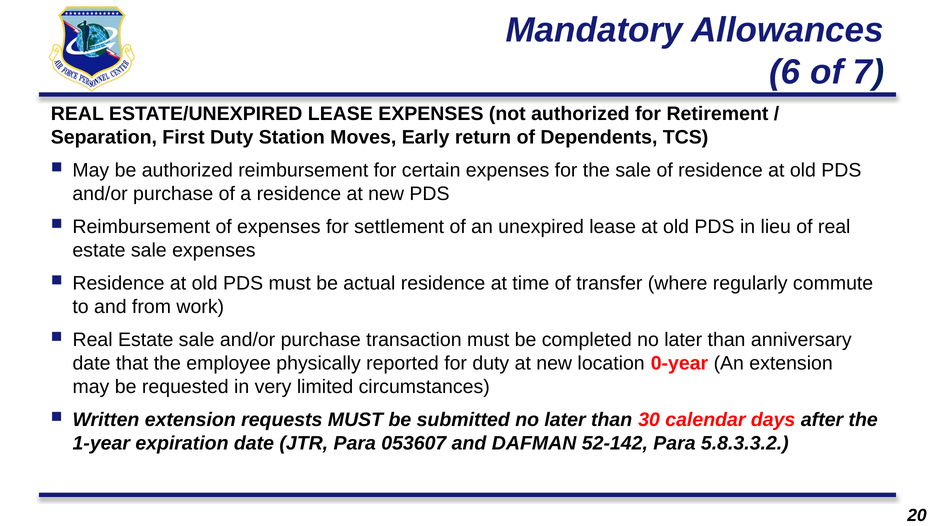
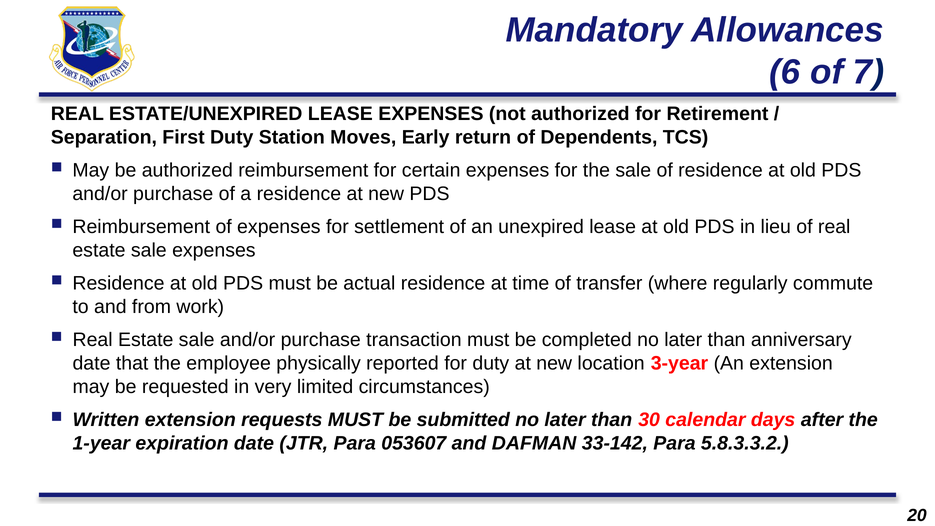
0-year: 0-year -> 3-year
52-142: 52-142 -> 33-142
